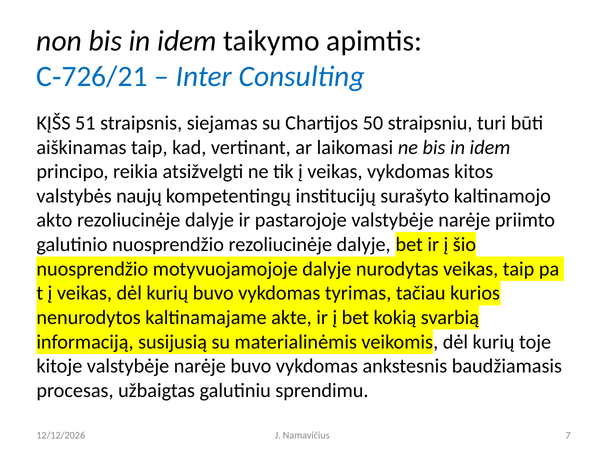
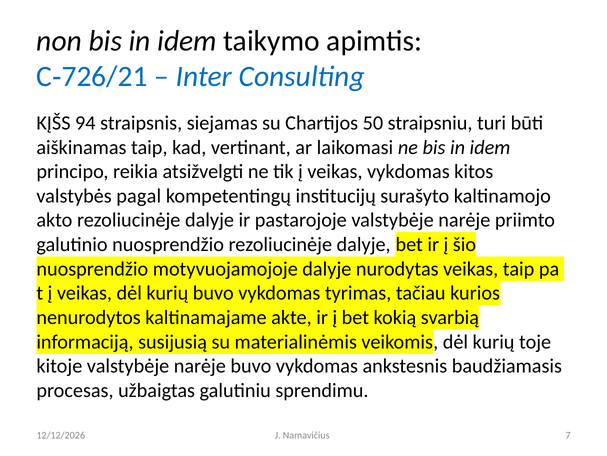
51: 51 -> 94
naujų: naujų -> pagal
